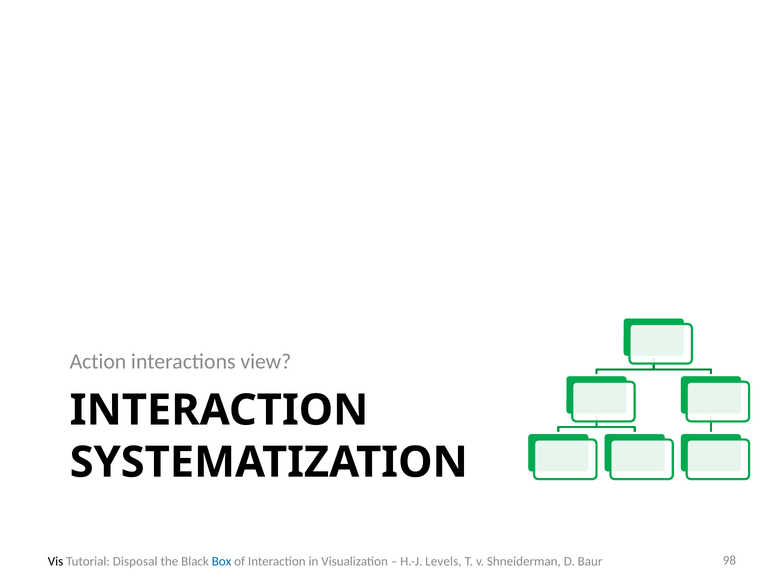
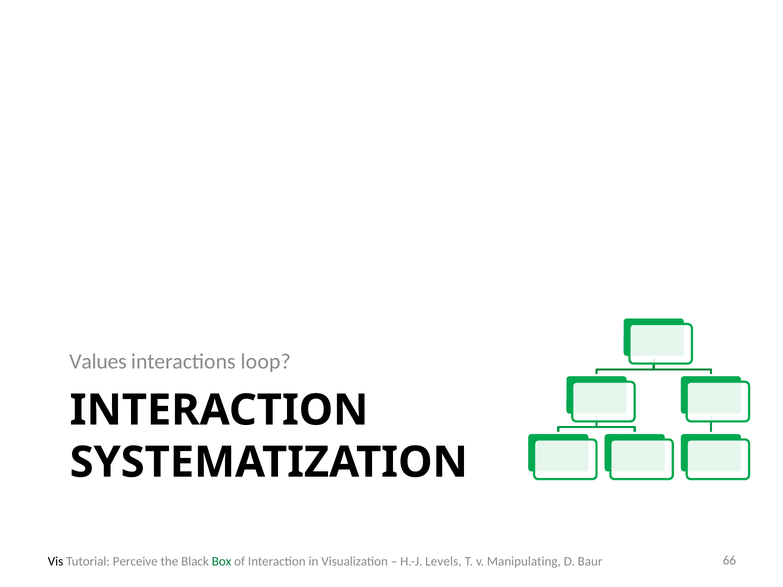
Action: Action -> Values
view: view -> loop
Disposal: Disposal -> Perceive
Box colour: blue -> green
Shneiderman: Shneiderman -> Manipulating
98: 98 -> 66
